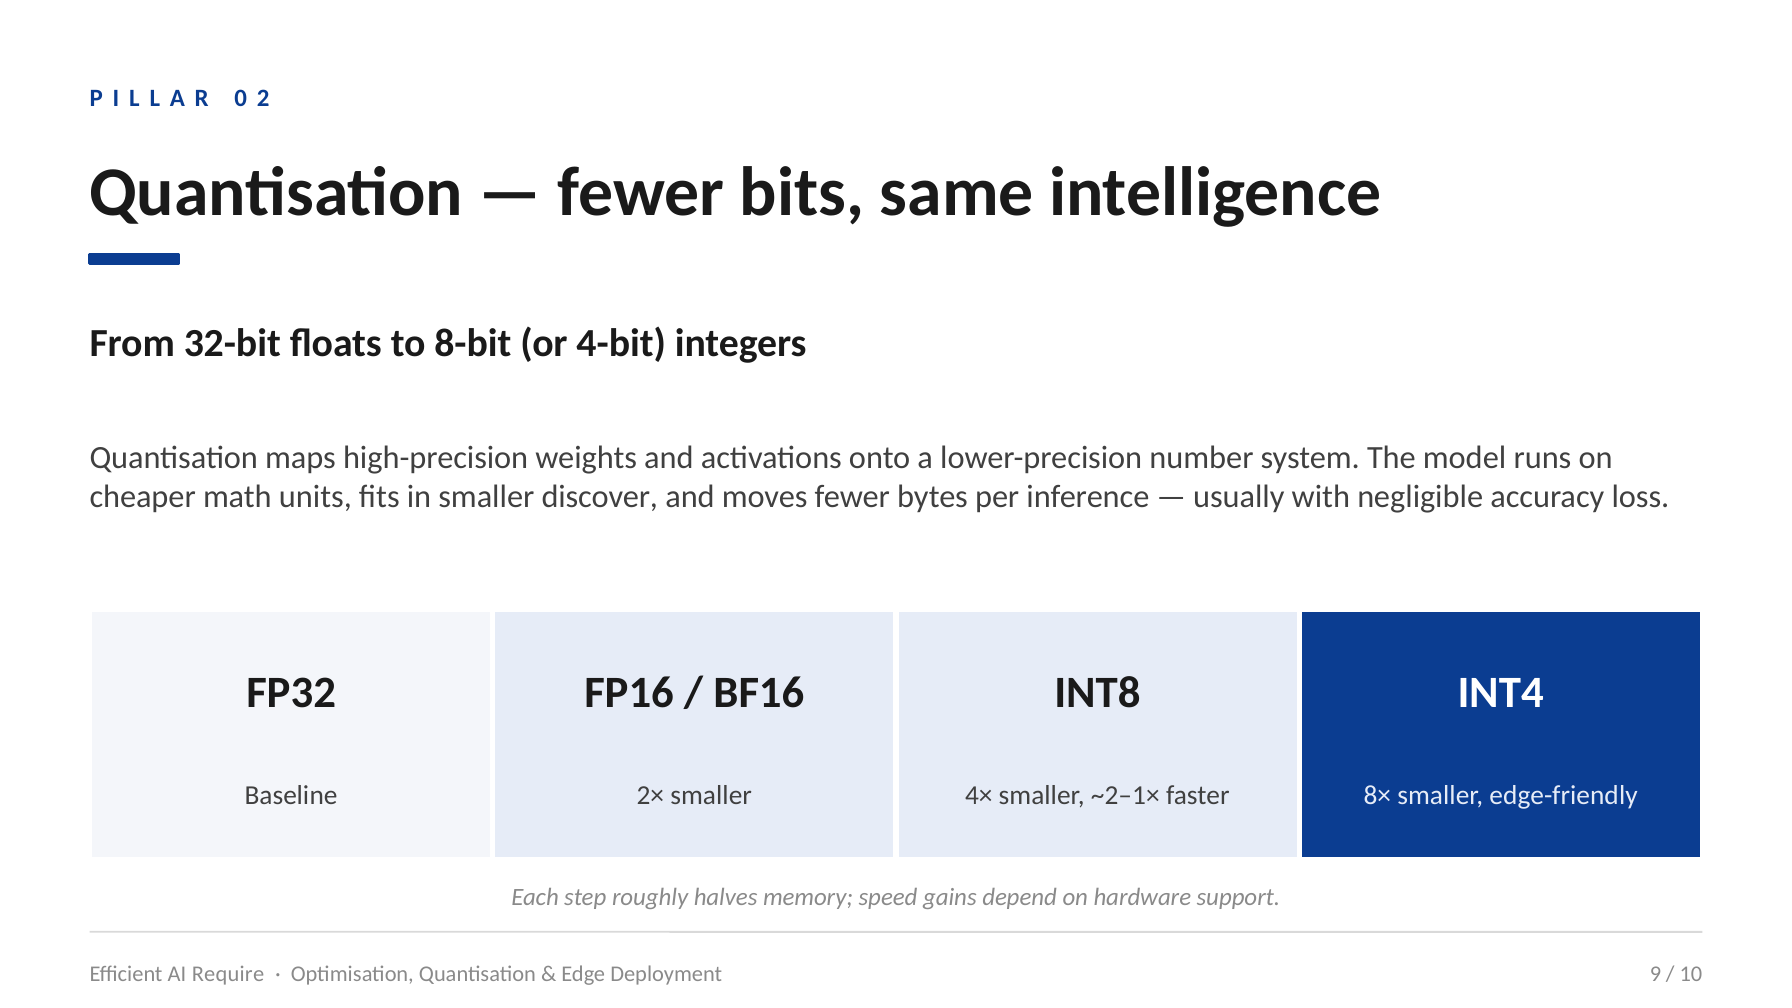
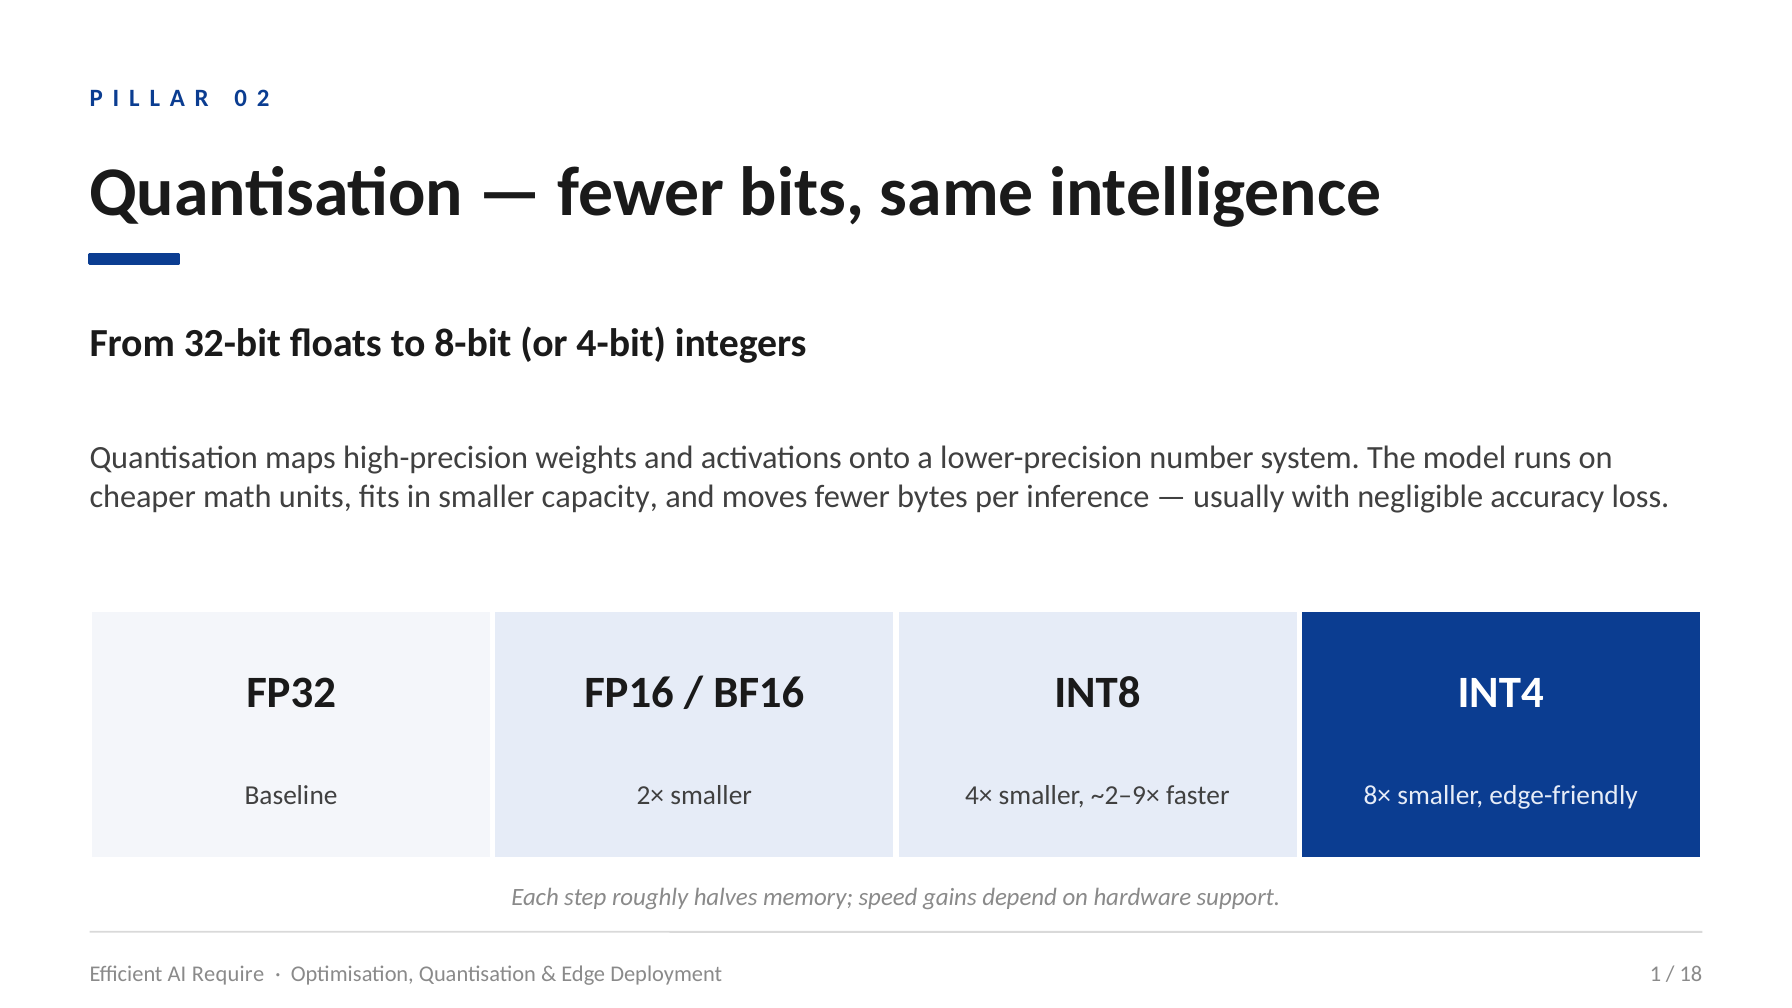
discover: discover -> capacity
~2–1×: ~2–1× -> ~2–9×
9: 9 -> 1
10: 10 -> 18
